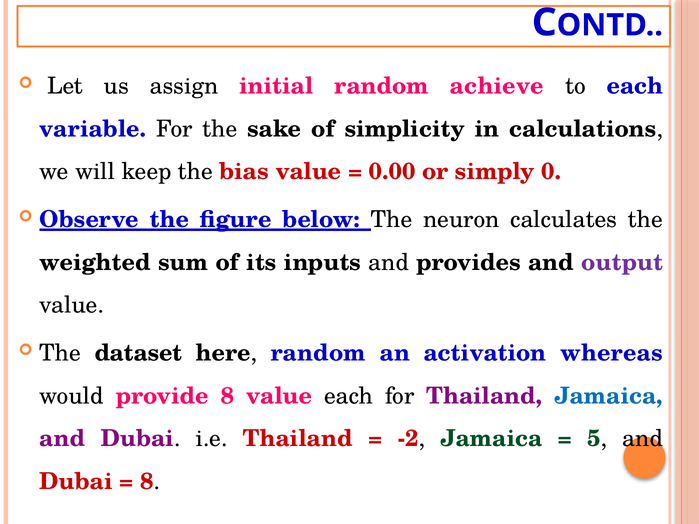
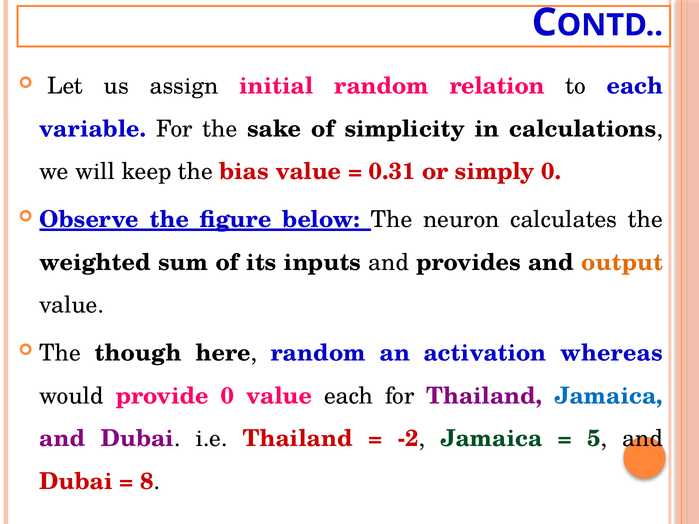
achieve: achieve -> relation
0.00: 0.00 -> 0.31
output colour: purple -> orange
dataset: dataset -> though
provide 8: 8 -> 0
